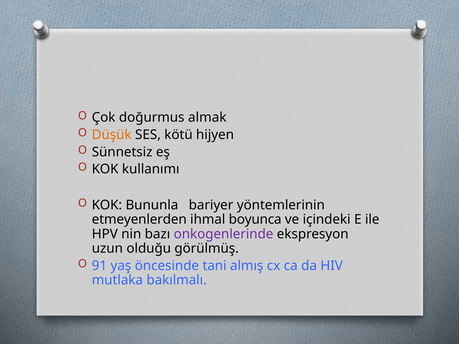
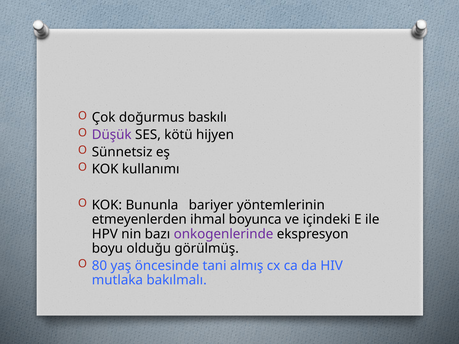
almak: almak -> baskılı
Düşük colour: orange -> purple
uzun: uzun -> boyu
91: 91 -> 80
